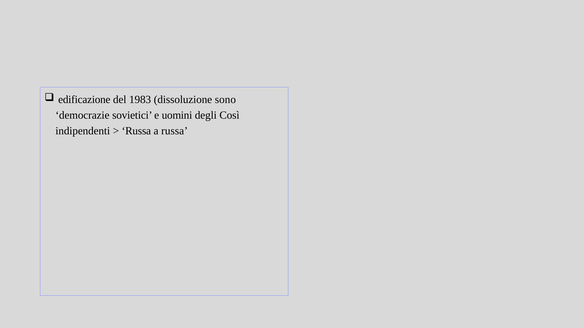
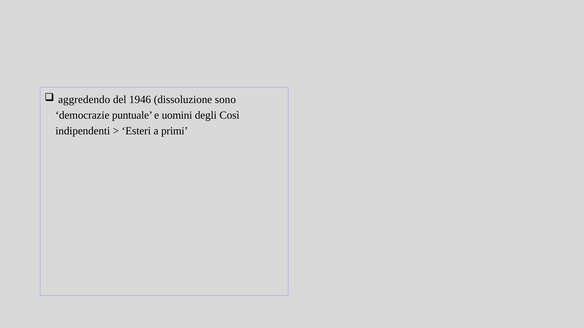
edificazione: edificazione -> aggredendo
1983: 1983 -> 1946
sovietici: sovietici -> puntuale
Russa at (136, 131): Russa -> Esteri
a russa: russa -> primi
